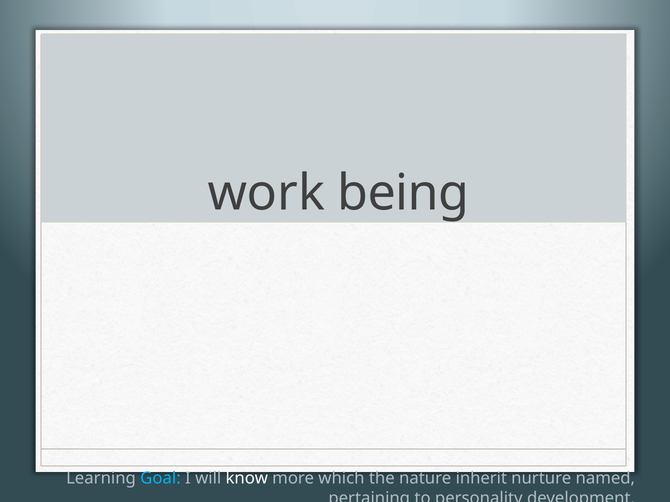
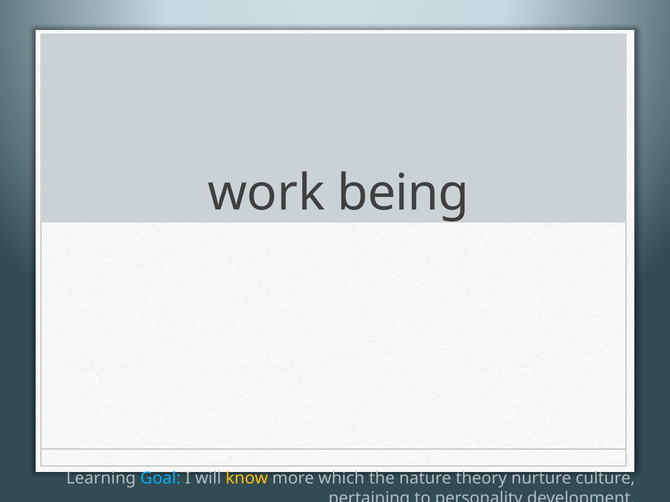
know colour: white -> yellow
inherit: inherit -> theory
named: named -> culture
